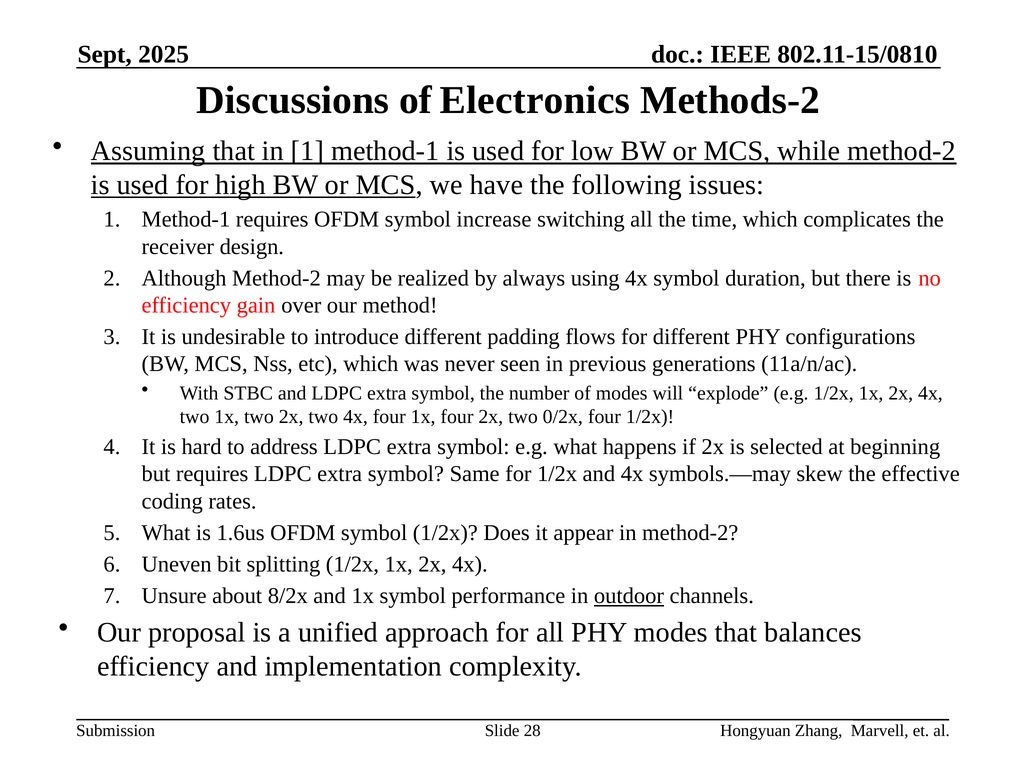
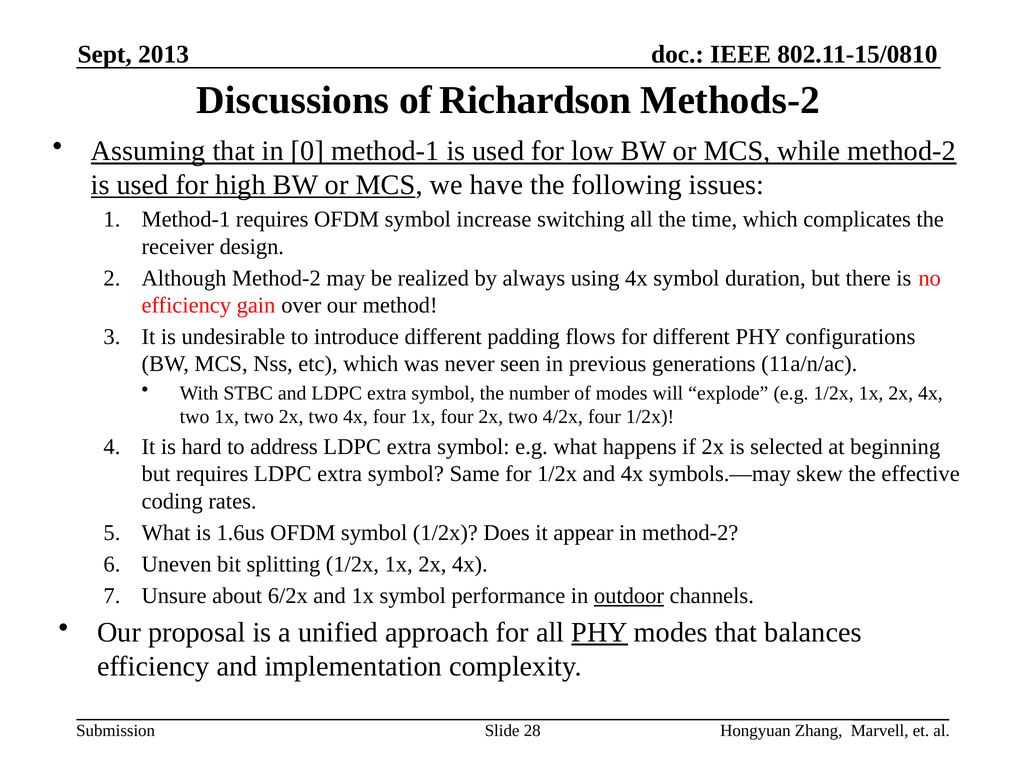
2025: 2025 -> 2013
Electronics: Electronics -> Richardson
in 1: 1 -> 0
0/2x: 0/2x -> 4/2x
8/2x: 8/2x -> 6/2x
PHY at (600, 633) underline: none -> present
